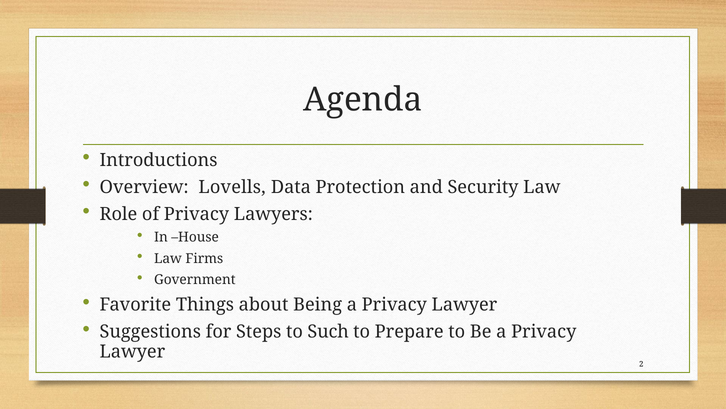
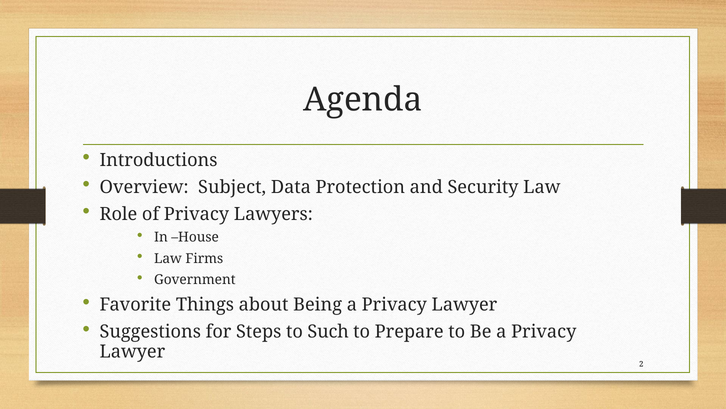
Lovells: Lovells -> Subject
